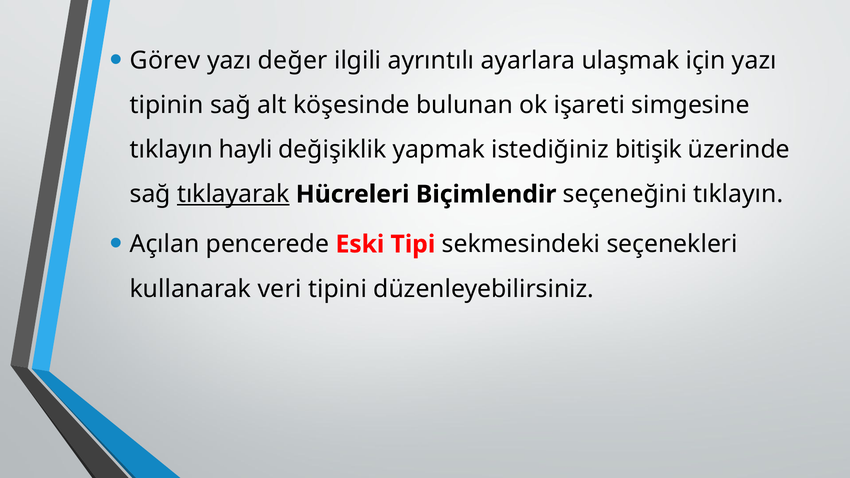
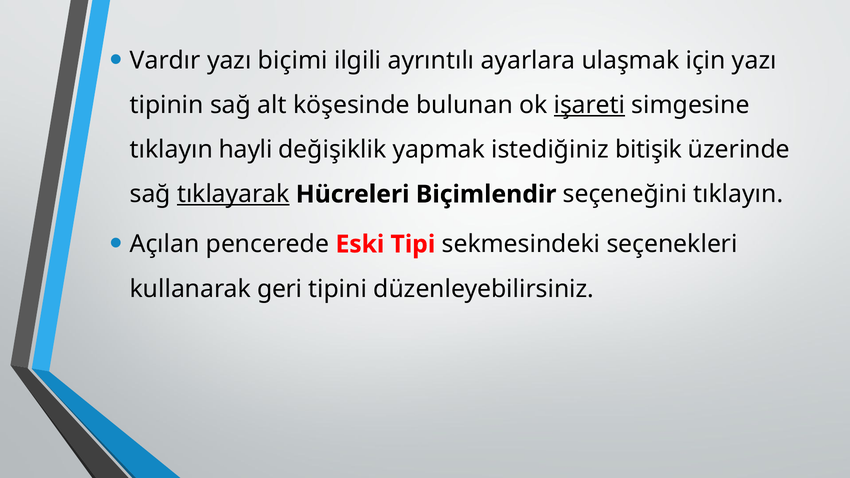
Görev: Görev -> Vardır
değer: değer -> biçimi
işareti underline: none -> present
veri: veri -> geri
